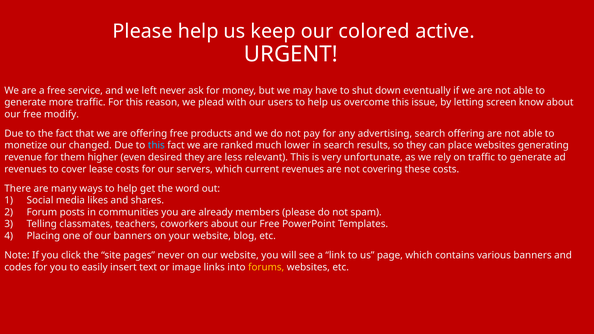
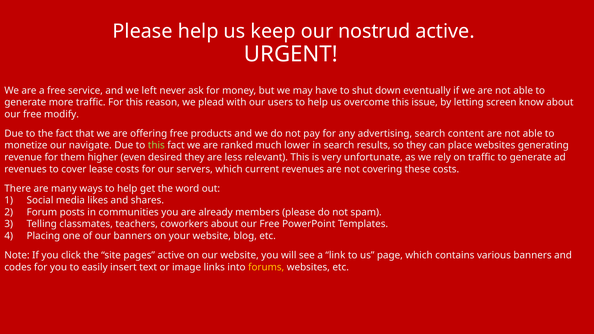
colored: colored -> nostrud
search offering: offering -> content
changed: changed -> navigate
this at (156, 145) colour: light blue -> light green
pages never: never -> active
